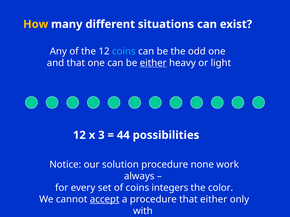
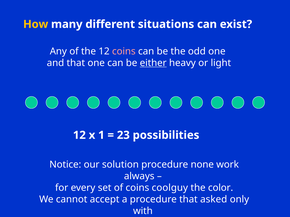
coins at (124, 51) colour: light blue -> pink
3: 3 -> 1
44: 44 -> 23
integers: integers -> coolguy
accept underline: present -> none
that either: either -> asked
